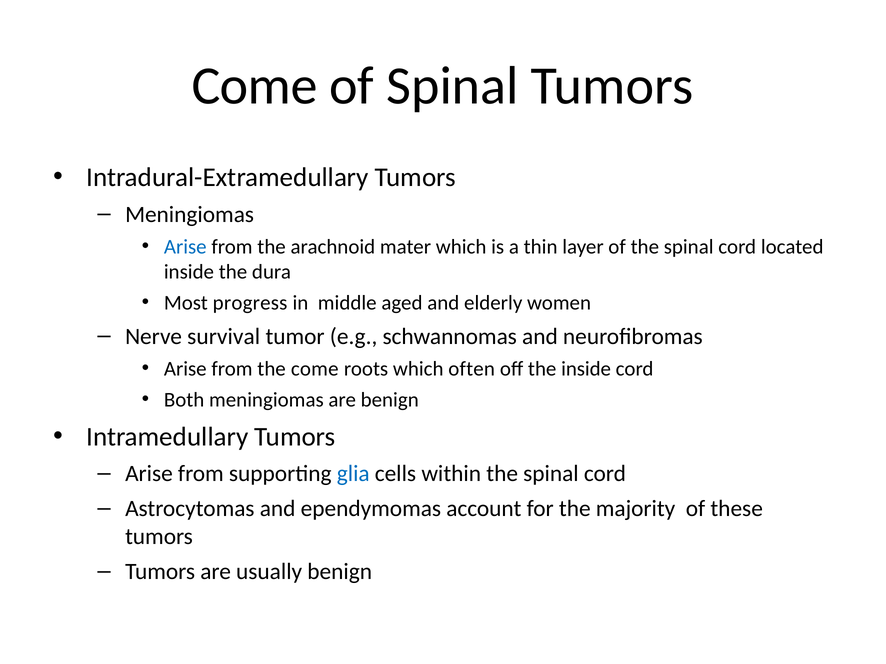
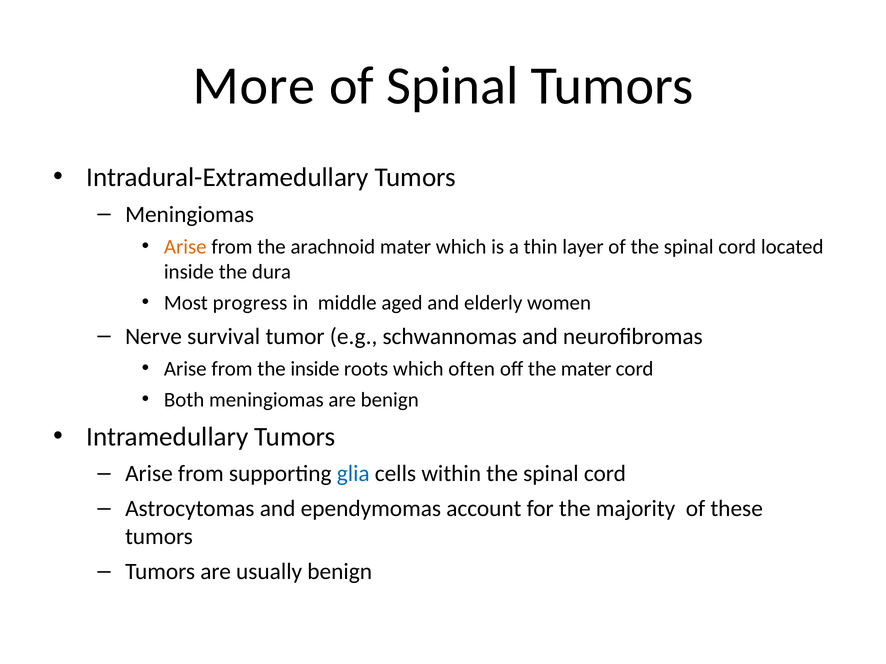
Come at (255, 86): Come -> More
Arise at (185, 247) colour: blue -> orange
the come: come -> inside
the inside: inside -> mater
